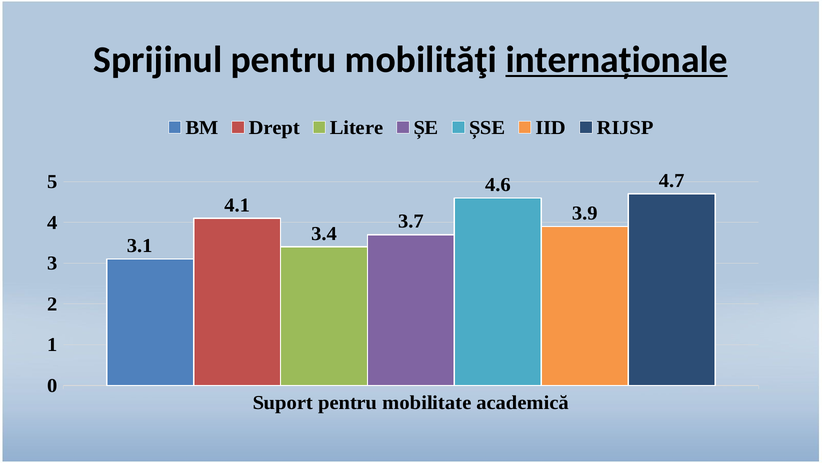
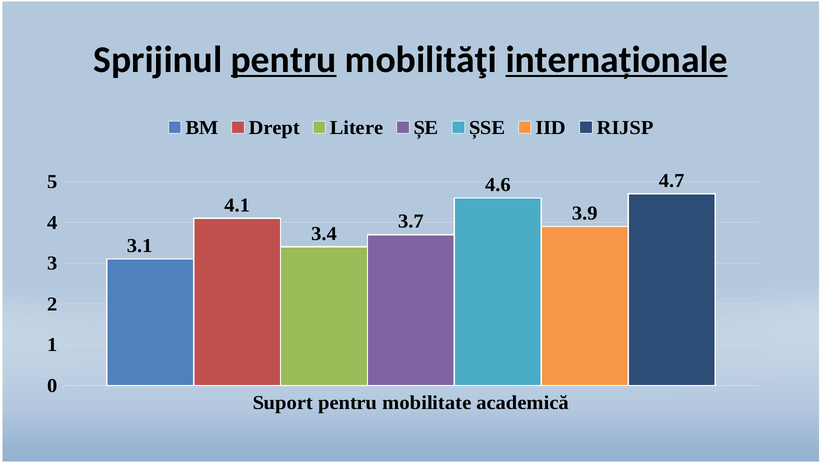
pentru at (284, 60) underline: none -> present
